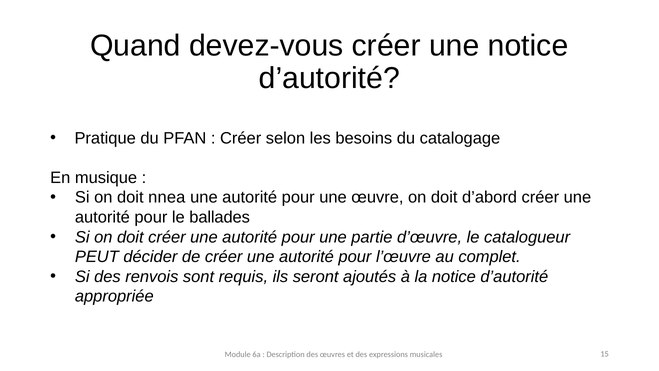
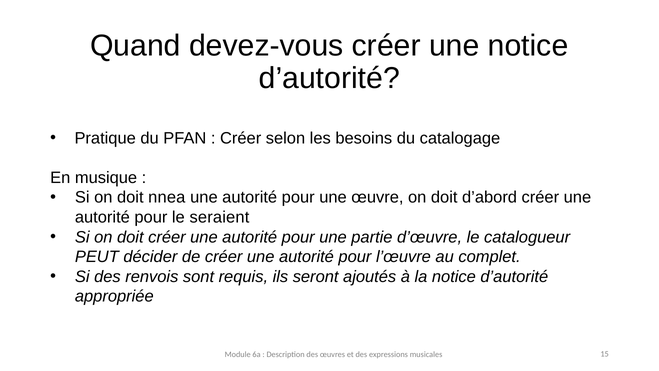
ballades: ballades -> seraient
